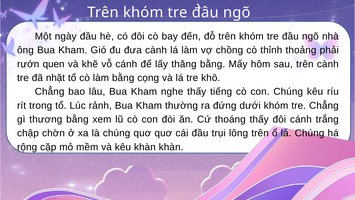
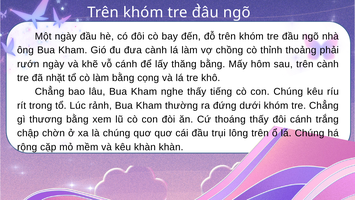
rướn quen: quen -> ngày
